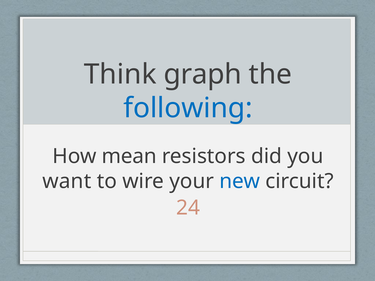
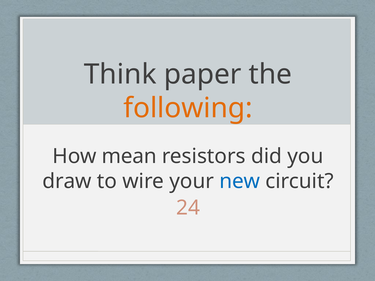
graph: graph -> paper
following colour: blue -> orange
want: want -> draw
